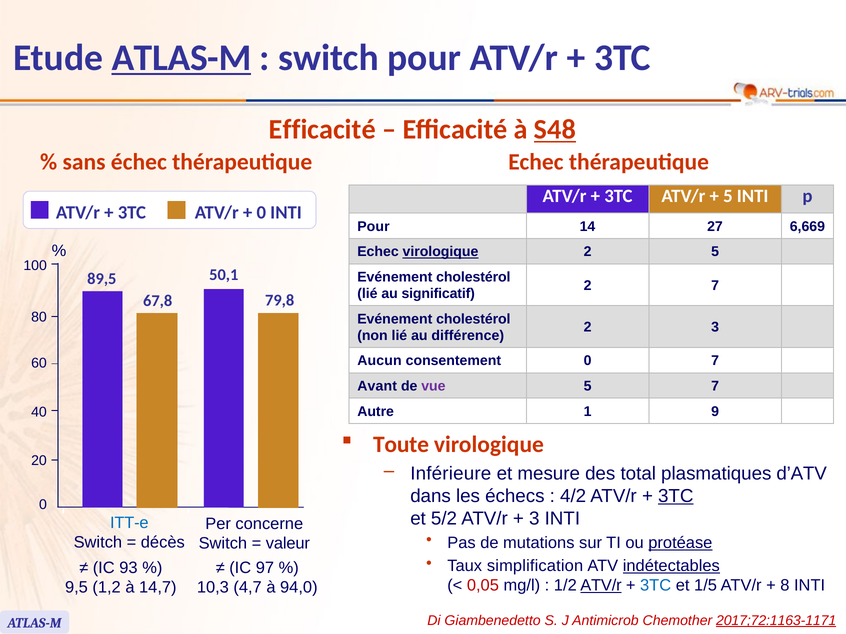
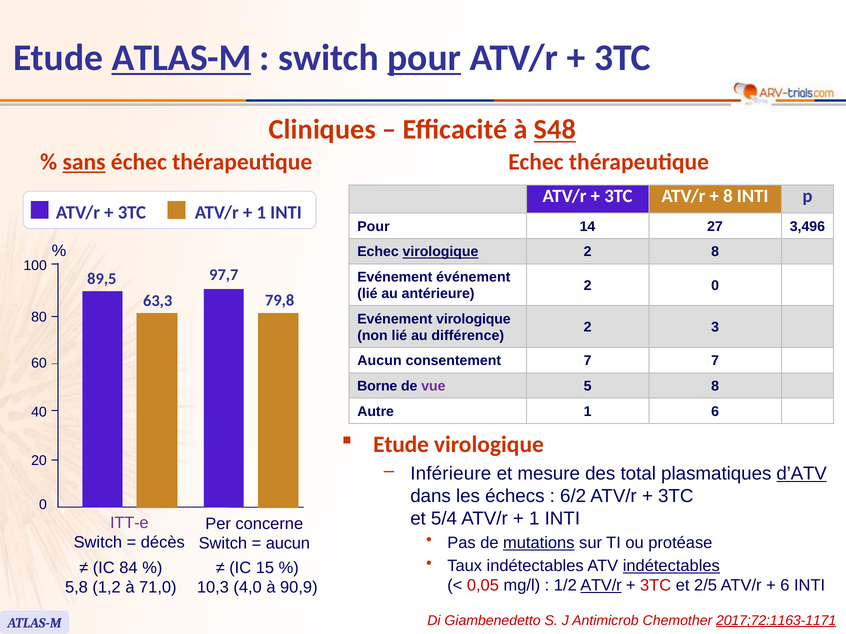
pour at (424, 58) underline: none -> present
Efficacité at (322, 130): Efficacité -> Cliniques
sans underline: none -> present
5 at (728, 196): 5 -> 8
0 at (261, 213): 0 -> 1
6,669: 6,669 -> 3,496
2 5: 5 -> 8
50,1: 50,1 -> 97,7
cholestérol at (473, 277): cholestérol -> événement
2 7: 7 -> 0
significatif: significatif -> antérieure
67,8: 67,8 -> 63,3
cholestérol at (473, 319): cholestérol -> virologique
consentement 0: 0 -> 7
Avant: Avant -> Borne
5 7: 7 -> 8
1 9: 9 -> 6
Toute at (401, 445): Toute -> Etude
d’ATV underline: none -> present
4/2: 4/2 -> 6/2
3TC at (676, 496) underline: present -> none
5/2: 5/2 -> 5/4
3 at (534, 519): 3 -> 1
ITT-e colour: blue -> purple
mutations underline: none -> present
protéase underline: present -> none
valeur at (288, 544): valeur -> aucun
Taux simplification: simplification -> indétectables
93: 93 -> 84
97: 97 -> 15
3TC at (656, 586) colour: blue -> red
1/5: 1/5 -> 2/5
8 at (785, 586): 8 -> 6
9,5: 9,5 -> 5,8
14,7: 14,7 -> 71,0
4,7: 4,7 -> 4,0
94,0: 94,0 -> 90,9
